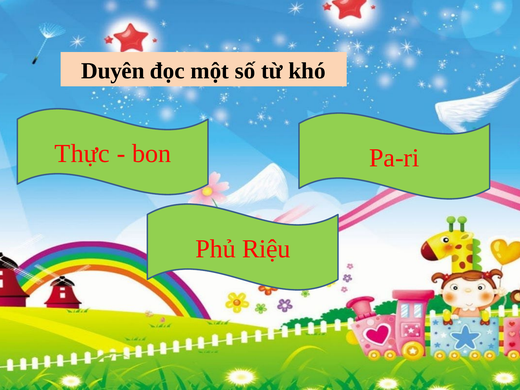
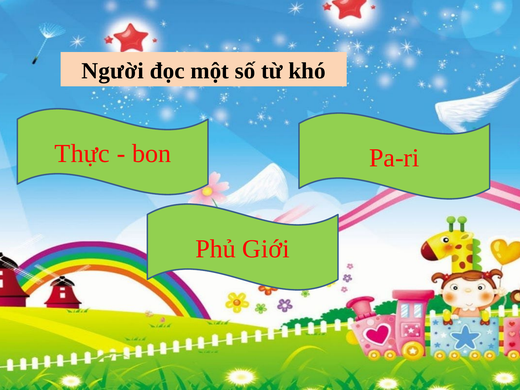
Duyên: Duyên -> Người
Riệu: Riệu -> Giới
